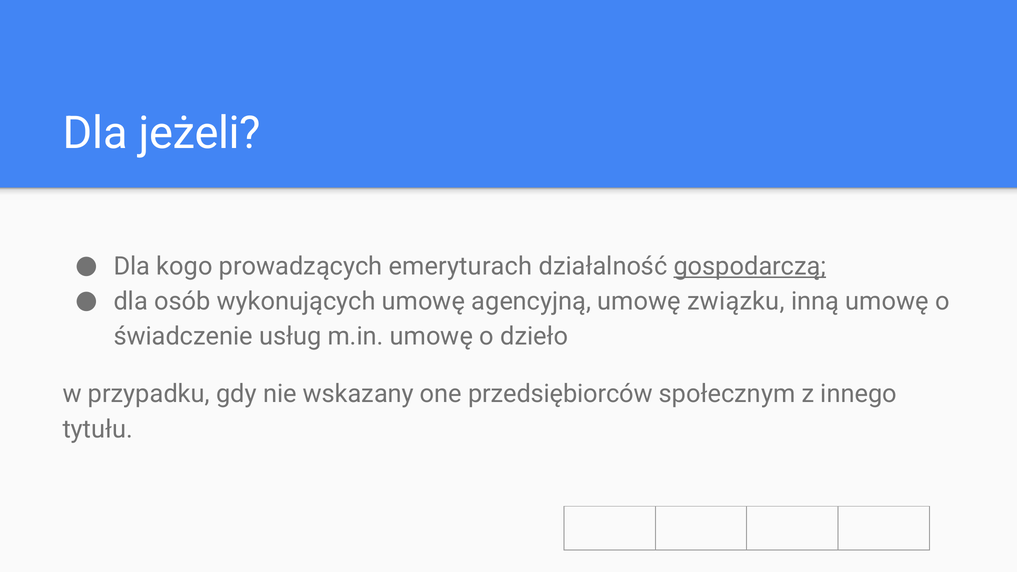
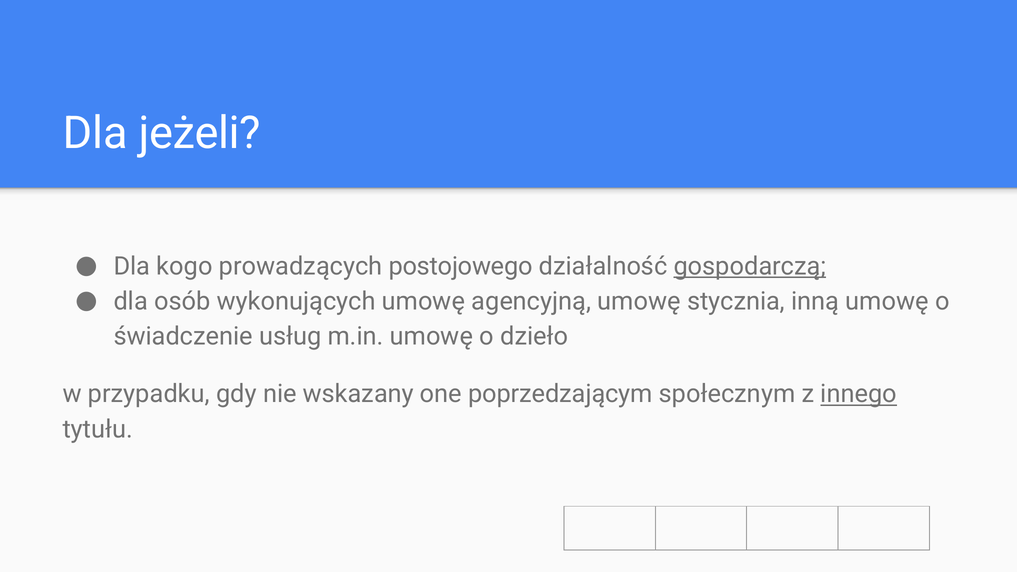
emeryturach: emeryturach -> postojowego
związku: związku -> stycznia
przedsiębiorców: przedsiębiorców -> poprzedzającym
innego underline: none -> present
